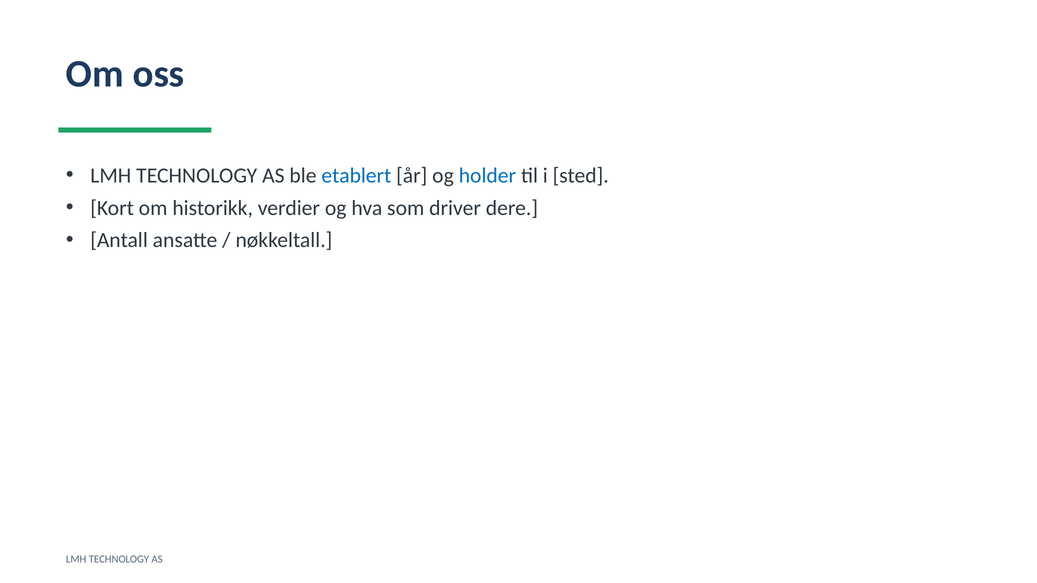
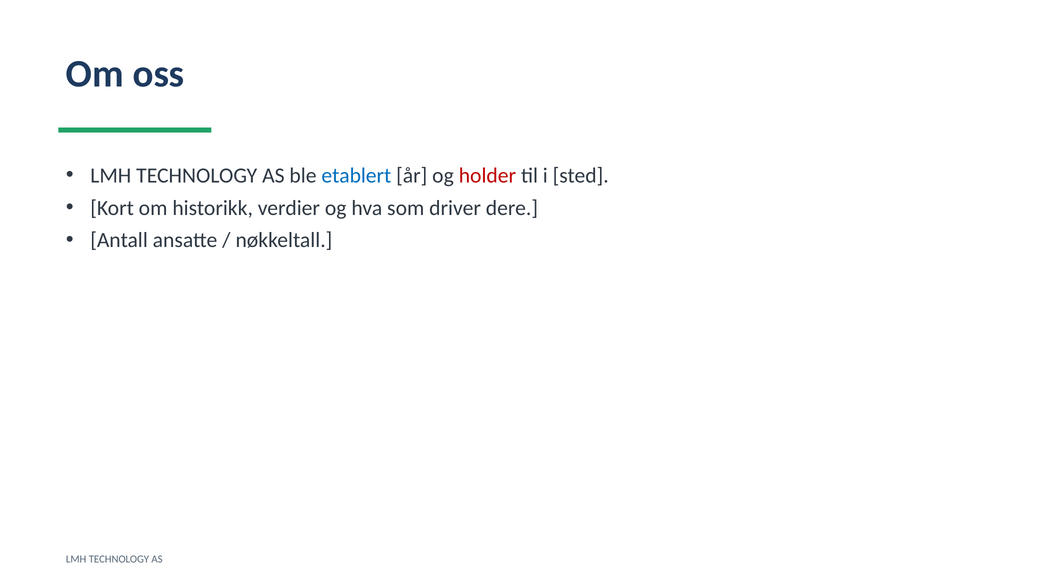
holder colour: blue -> red
